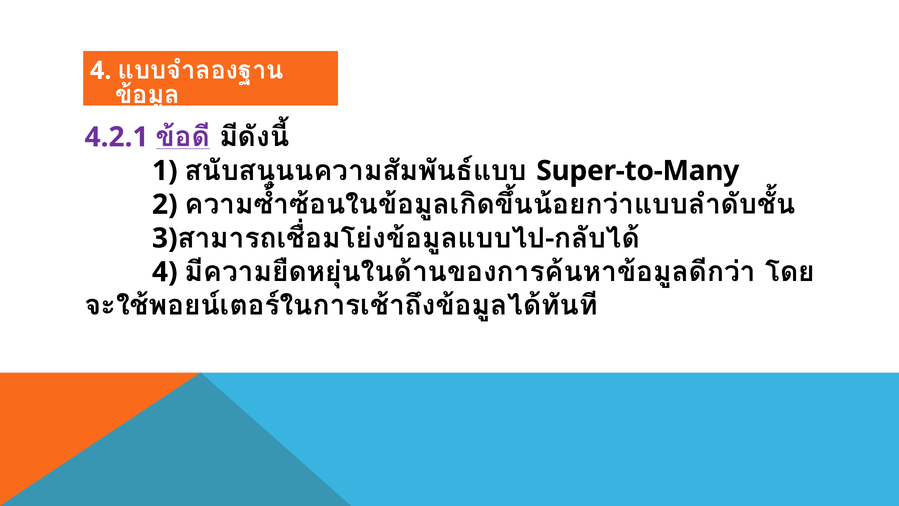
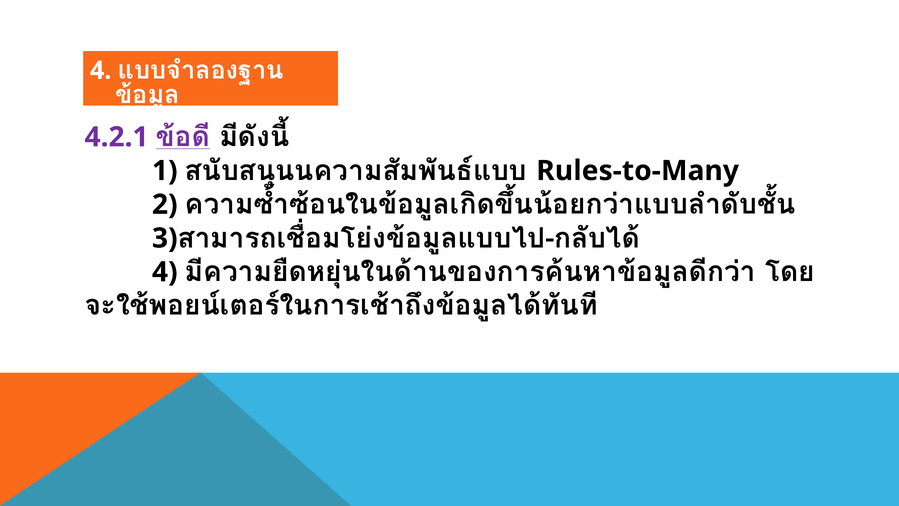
Super-to-Many: Super-to-Many -> Rules-to-Many
